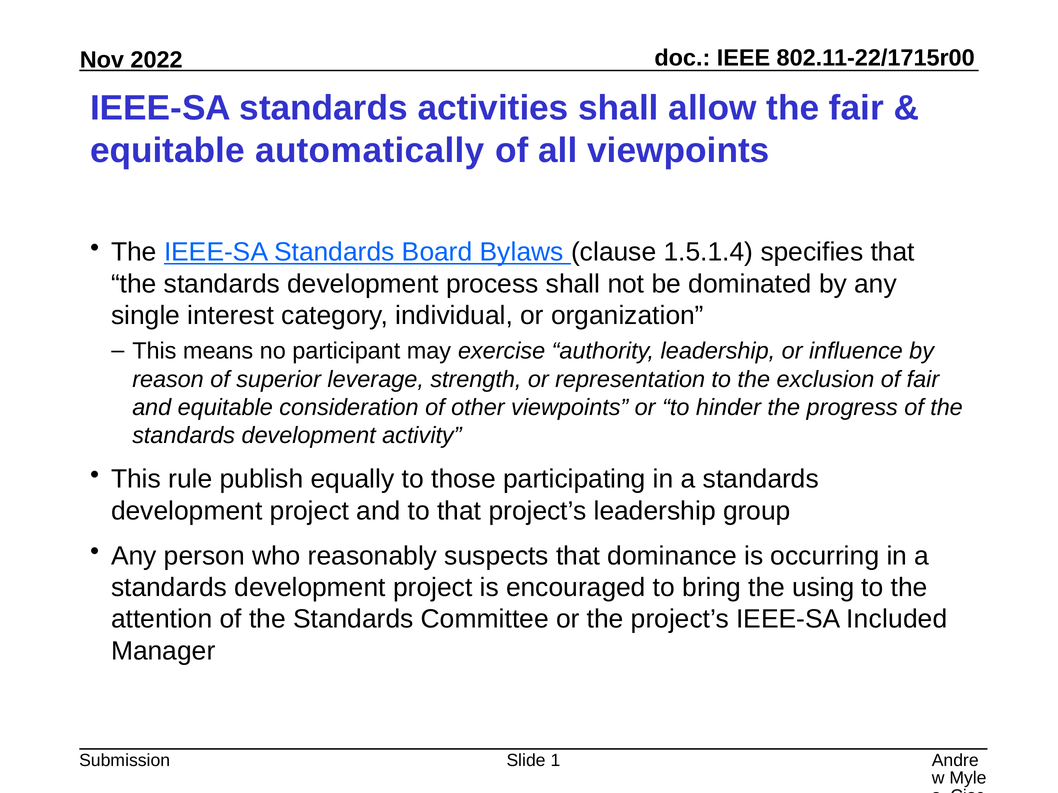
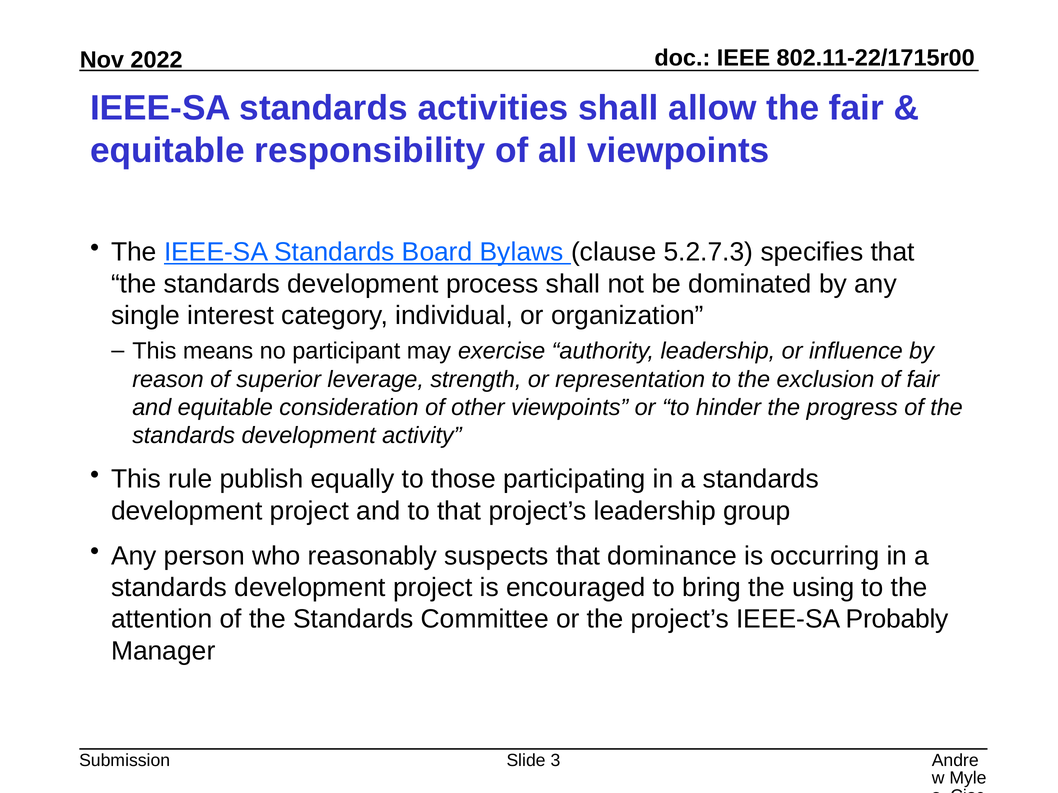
automatically: automatically -> responsibility
1.5.1.4: 1.5.1.4 -> 5.2.7.3
Included: Included -> Probably
1: 1 -> 3
